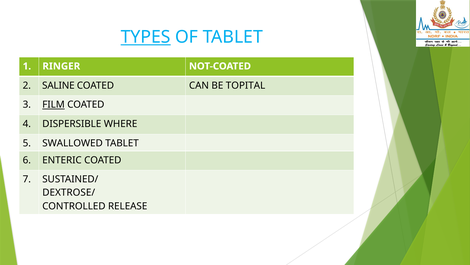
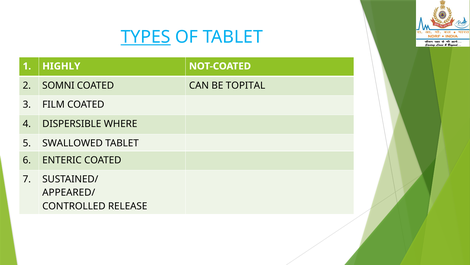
RINGER: RINGER -> HIGHLY
SALINE: SALINE -> SOMNI
FILM underline: present -> none
DEXTROSE/: DEXTROSE/ -> APPEARED/
